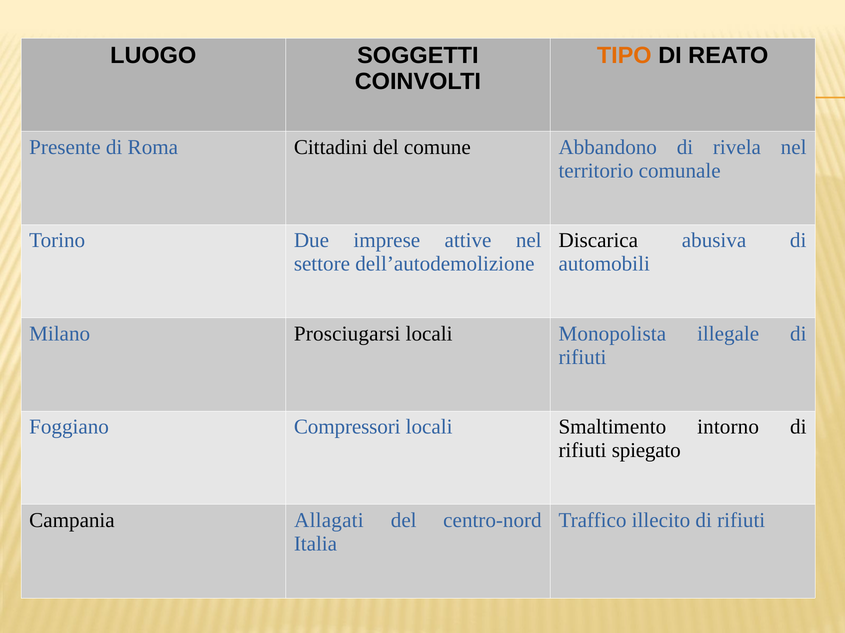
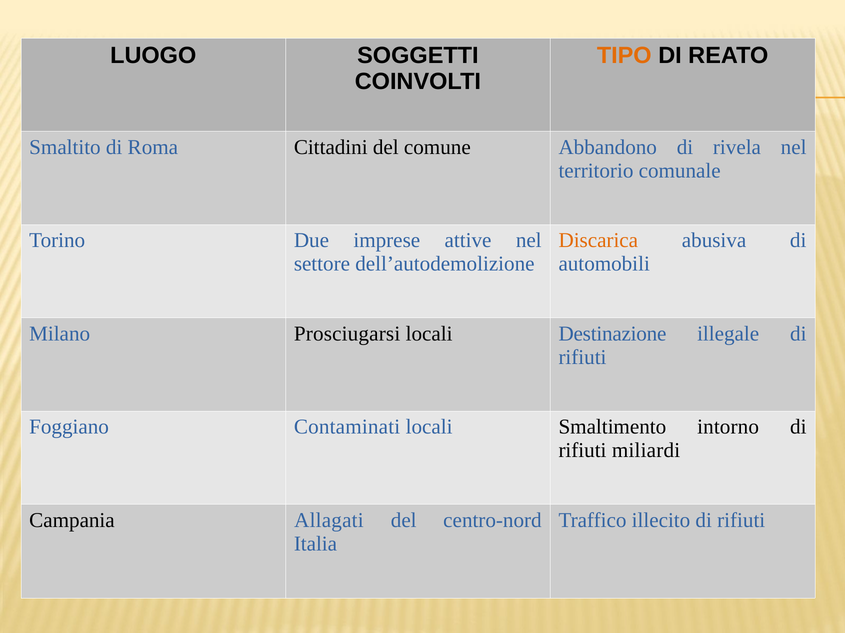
Presente: Presente -> Smaltito
Discarica colour: black -> orange
Monopolista: Monopolista -> Destinazione
Compressori: Compressori -> Contaminati
spiegato: spiegato -> miliardi
